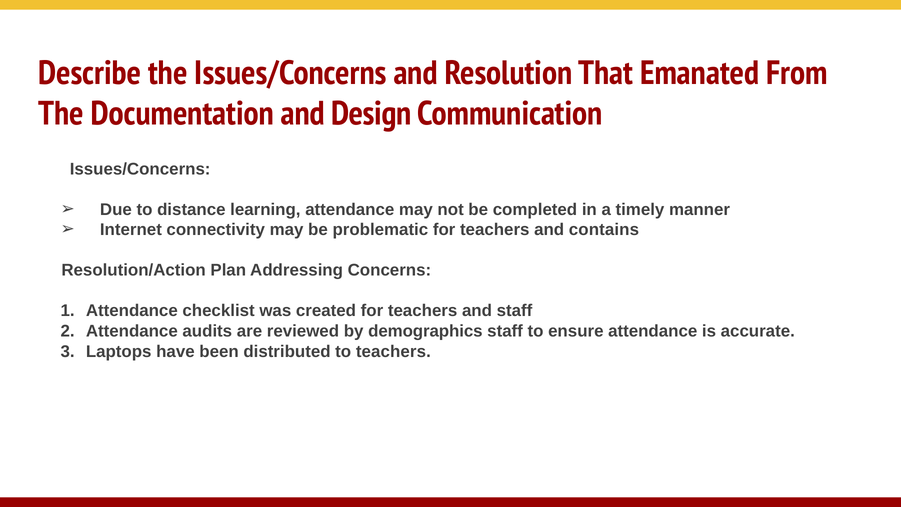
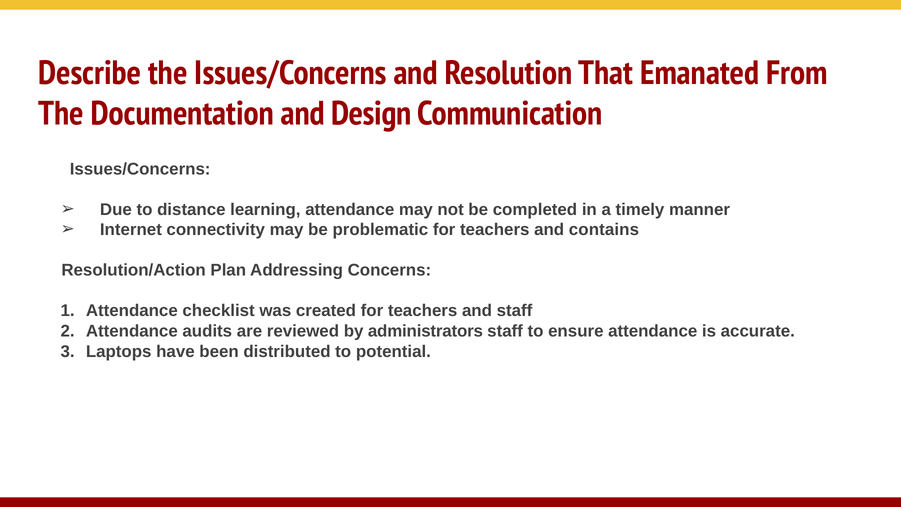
demographics: demographics -> administrators
to teachers: teachers -> potential
